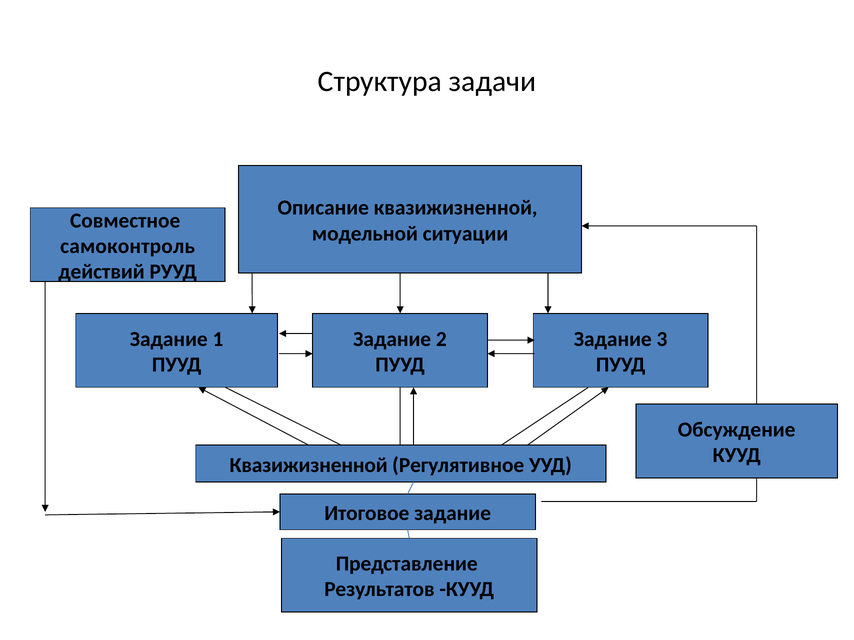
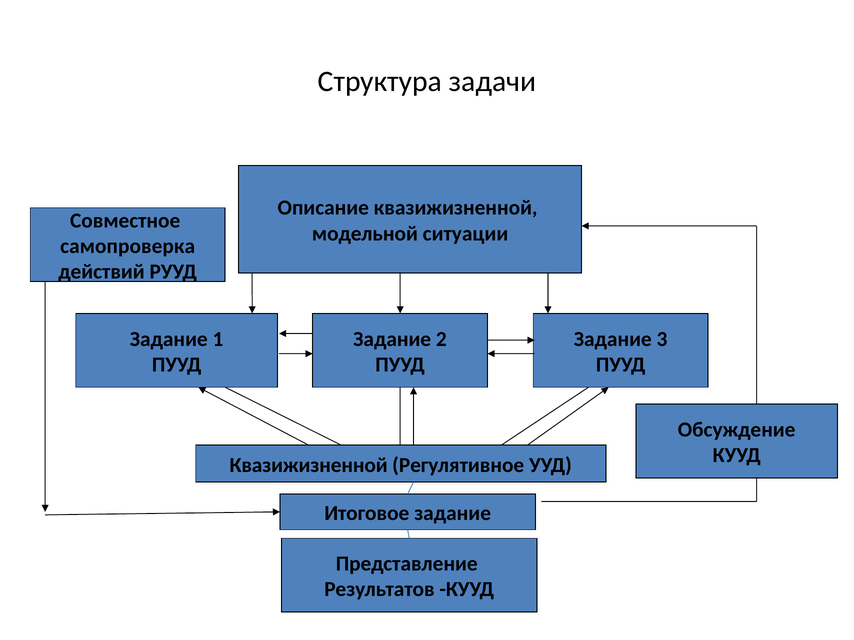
самоконтроль: самоконтроль -> самопроверка
